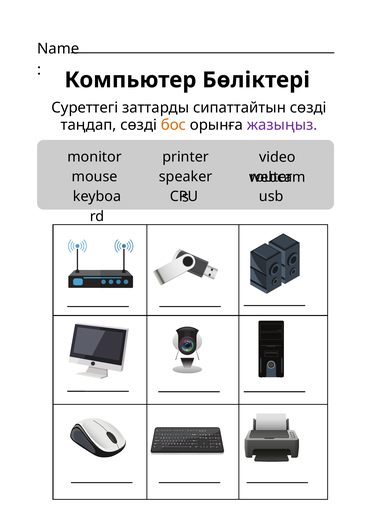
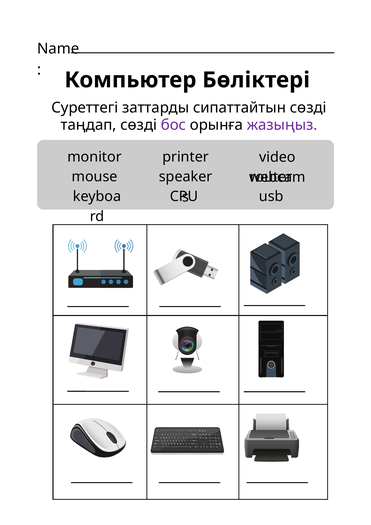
бос colour: orange -> purple
